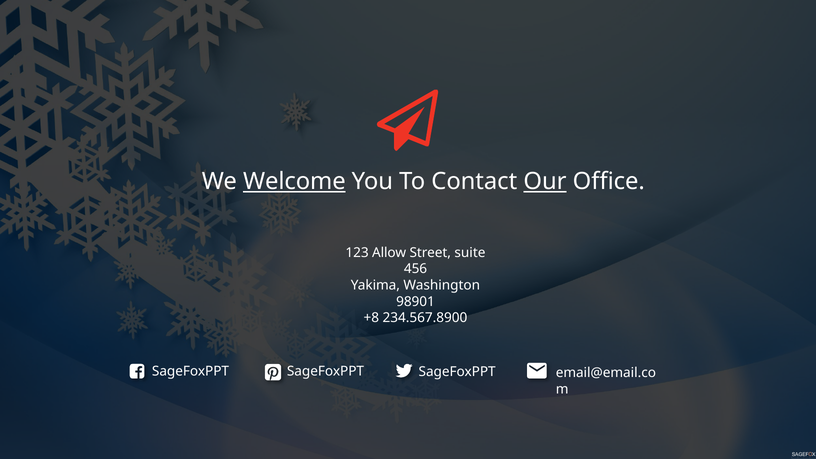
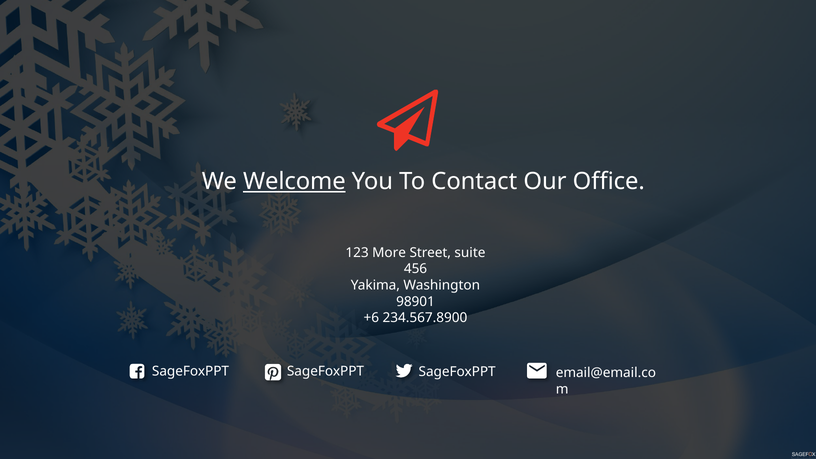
Our underline: present -> none
Allow: Allow -> More
+8: +8 -> +6
